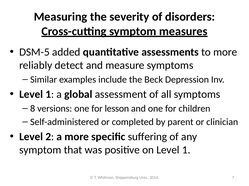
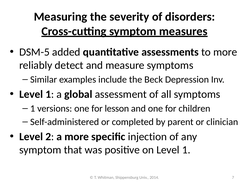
8 at (33, 109): 8 -> 1
suffering: suffering -> injection
